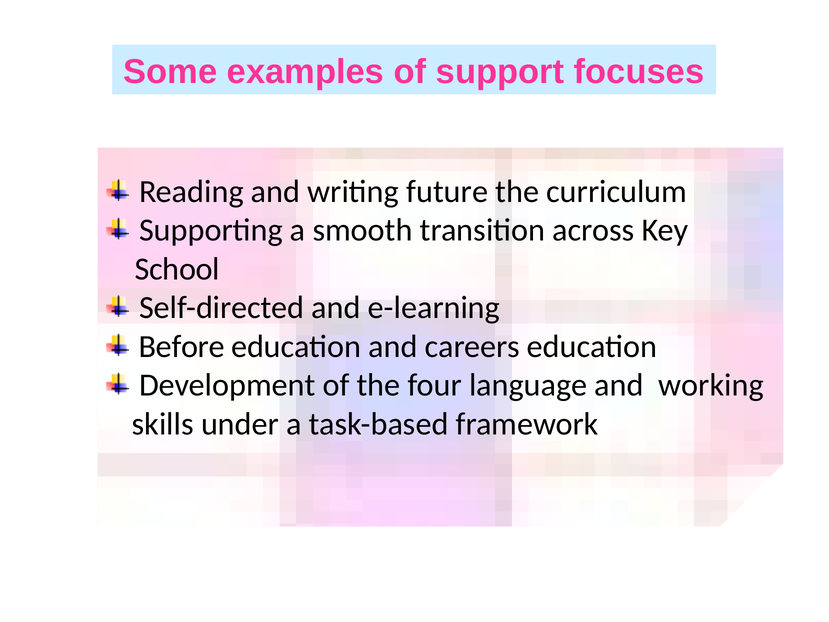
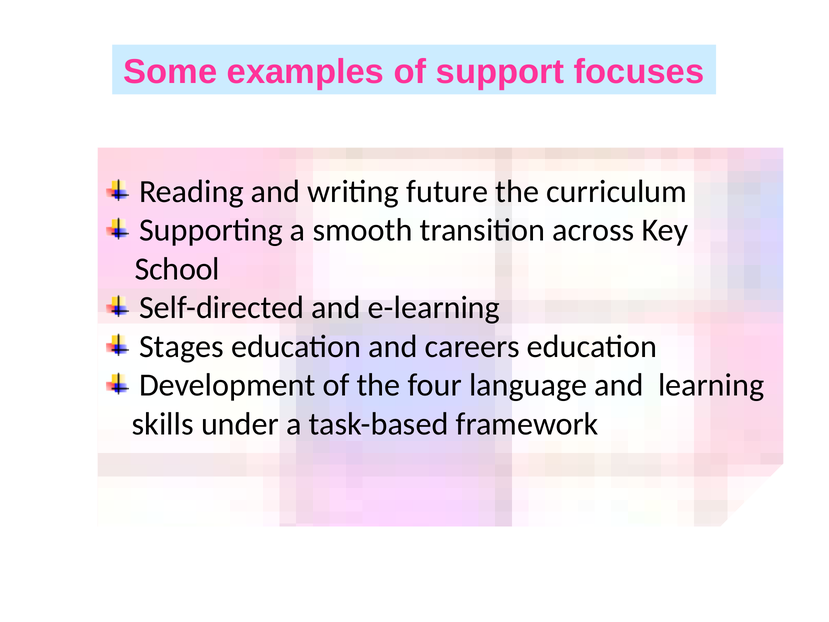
Before: Before -> Stages
working: working -> learning
